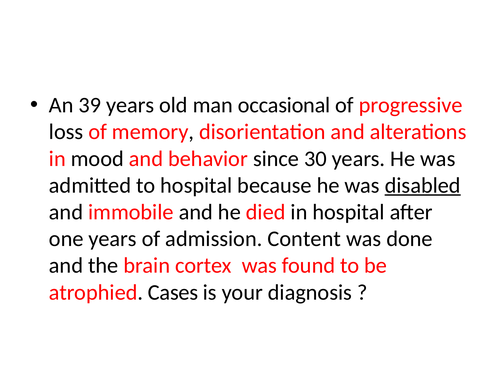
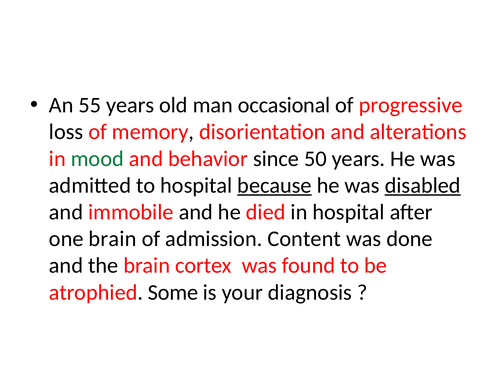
39: 39 -> 55
mood colour: black -> green
30: 30 -> 50
because underline: none -> present
one years: years -> brain
Cases: Cases -> Some
